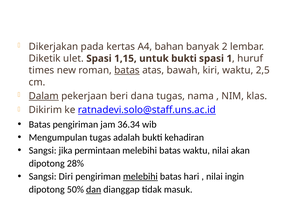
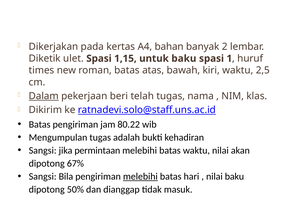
untuk bukti: bukti -> baku
batas at (127, 70) underline: present -> none
dana: dana -> telah
36.34: 36.34 -> 80.22
28%: 28% -> 67%
Diri: Diri -> Bila
nilai ingin: ingin -> baku
dan underline: present -> none
